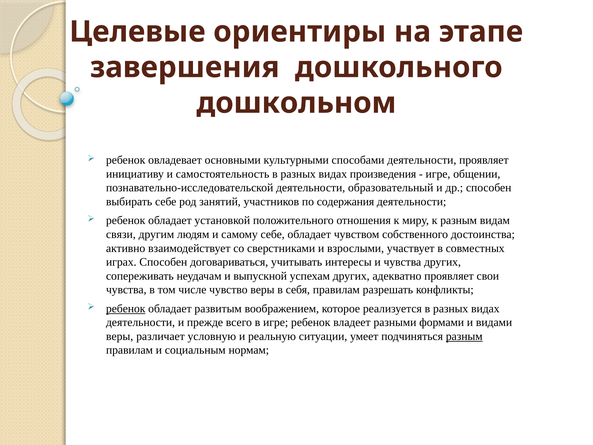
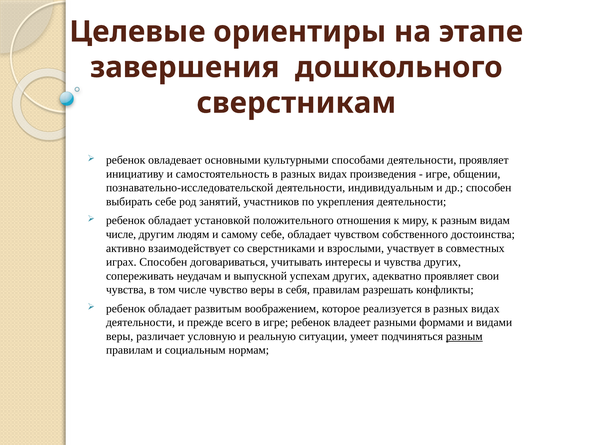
дошкольном: дошкольном -> сверстникам
образовательный: образовательный -> индивидуальным
содержания: содержания -> укрепления
связи at (121, 234): связи -> числе
ребенок at (126, 308) underline: present -> none
